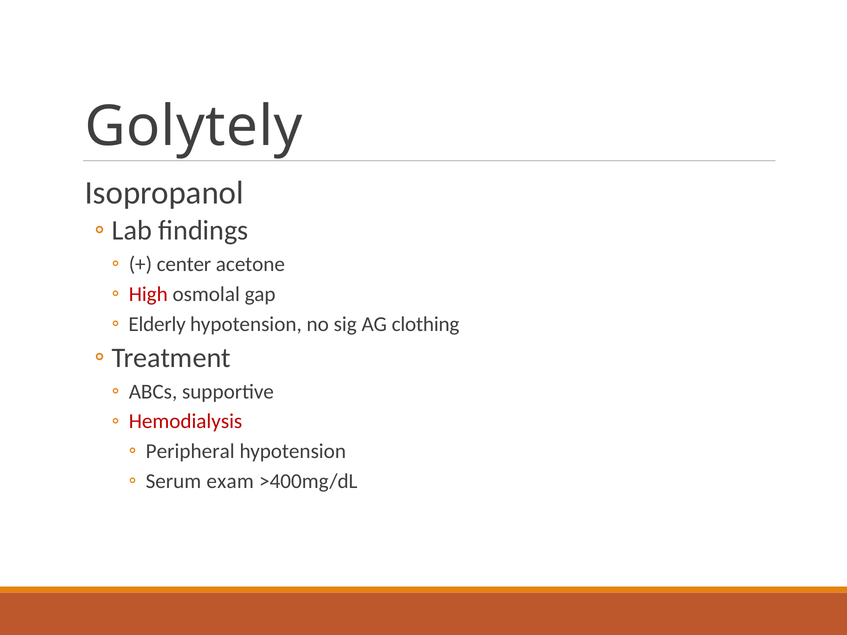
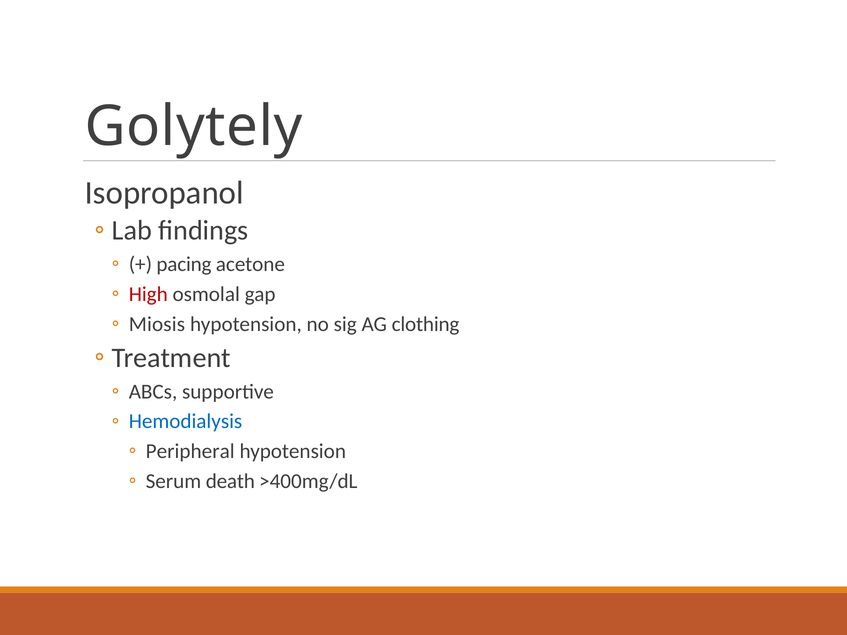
center: center -> pacing
Elderly: Elderly -> Miosis
Hemodialysis colour: red -> blue
exam: exam -> death
